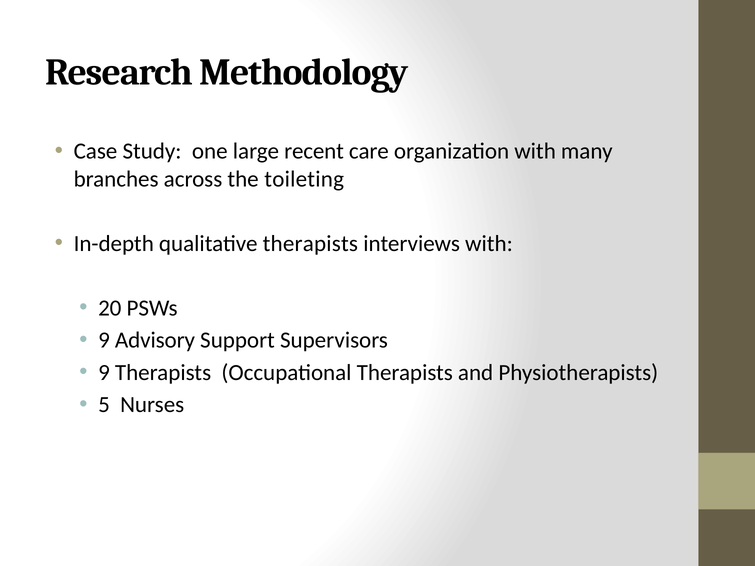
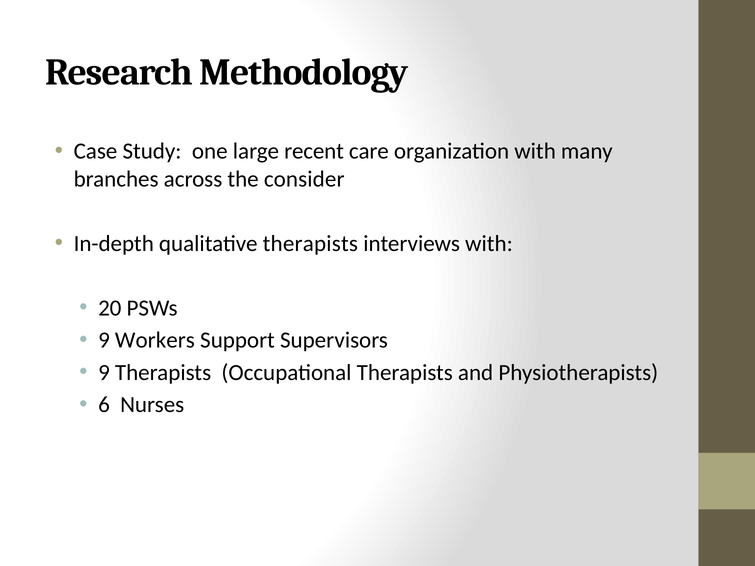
toileting: toileting -> consider
Advisory: Advisory -> Workers
5: 5 -> 6
